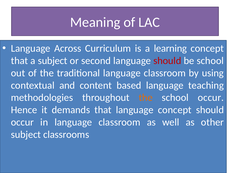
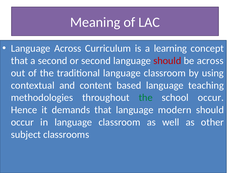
a subject: subject -> second
be school: school -> across
the at (146, 97) colour: orange -> green
language concept: concept -> modern
